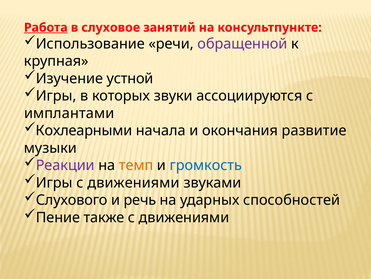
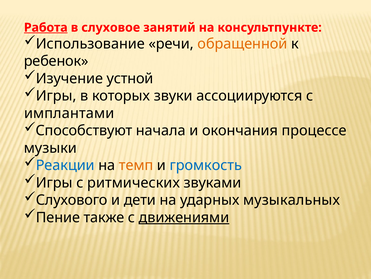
обращенной colour: purple -> orange
крупная: крупная -> ребенок
Кохлеарными: Кохлеарными -> Способствуют
развитие: развитие -> процессе
Реакции colour: purple -> blue
Игры с движениями: движениями -> ритмических
речь: речь -> дети
способностей: способностей -> музыкальных
движениями at (184, 217) underline: none -> present
